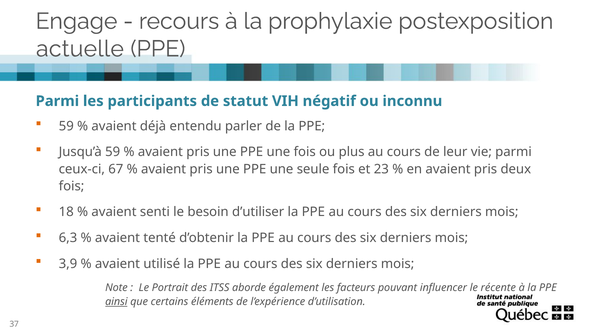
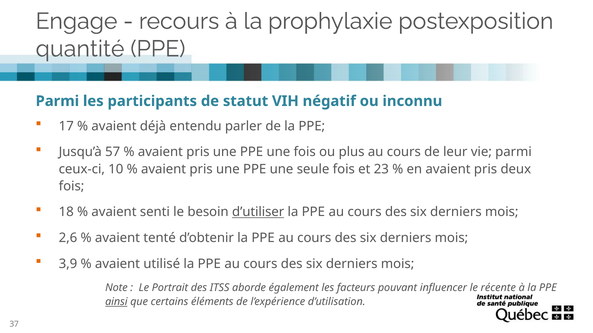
actuelle: actuelle -> quantité
59 at (66, 126): 59 -> 17
Jusqu’à 59: 59 -> 57
67: 67 -> 10
d’utiliser underline: none -> present
6,3: 6,3 -> 2,6
